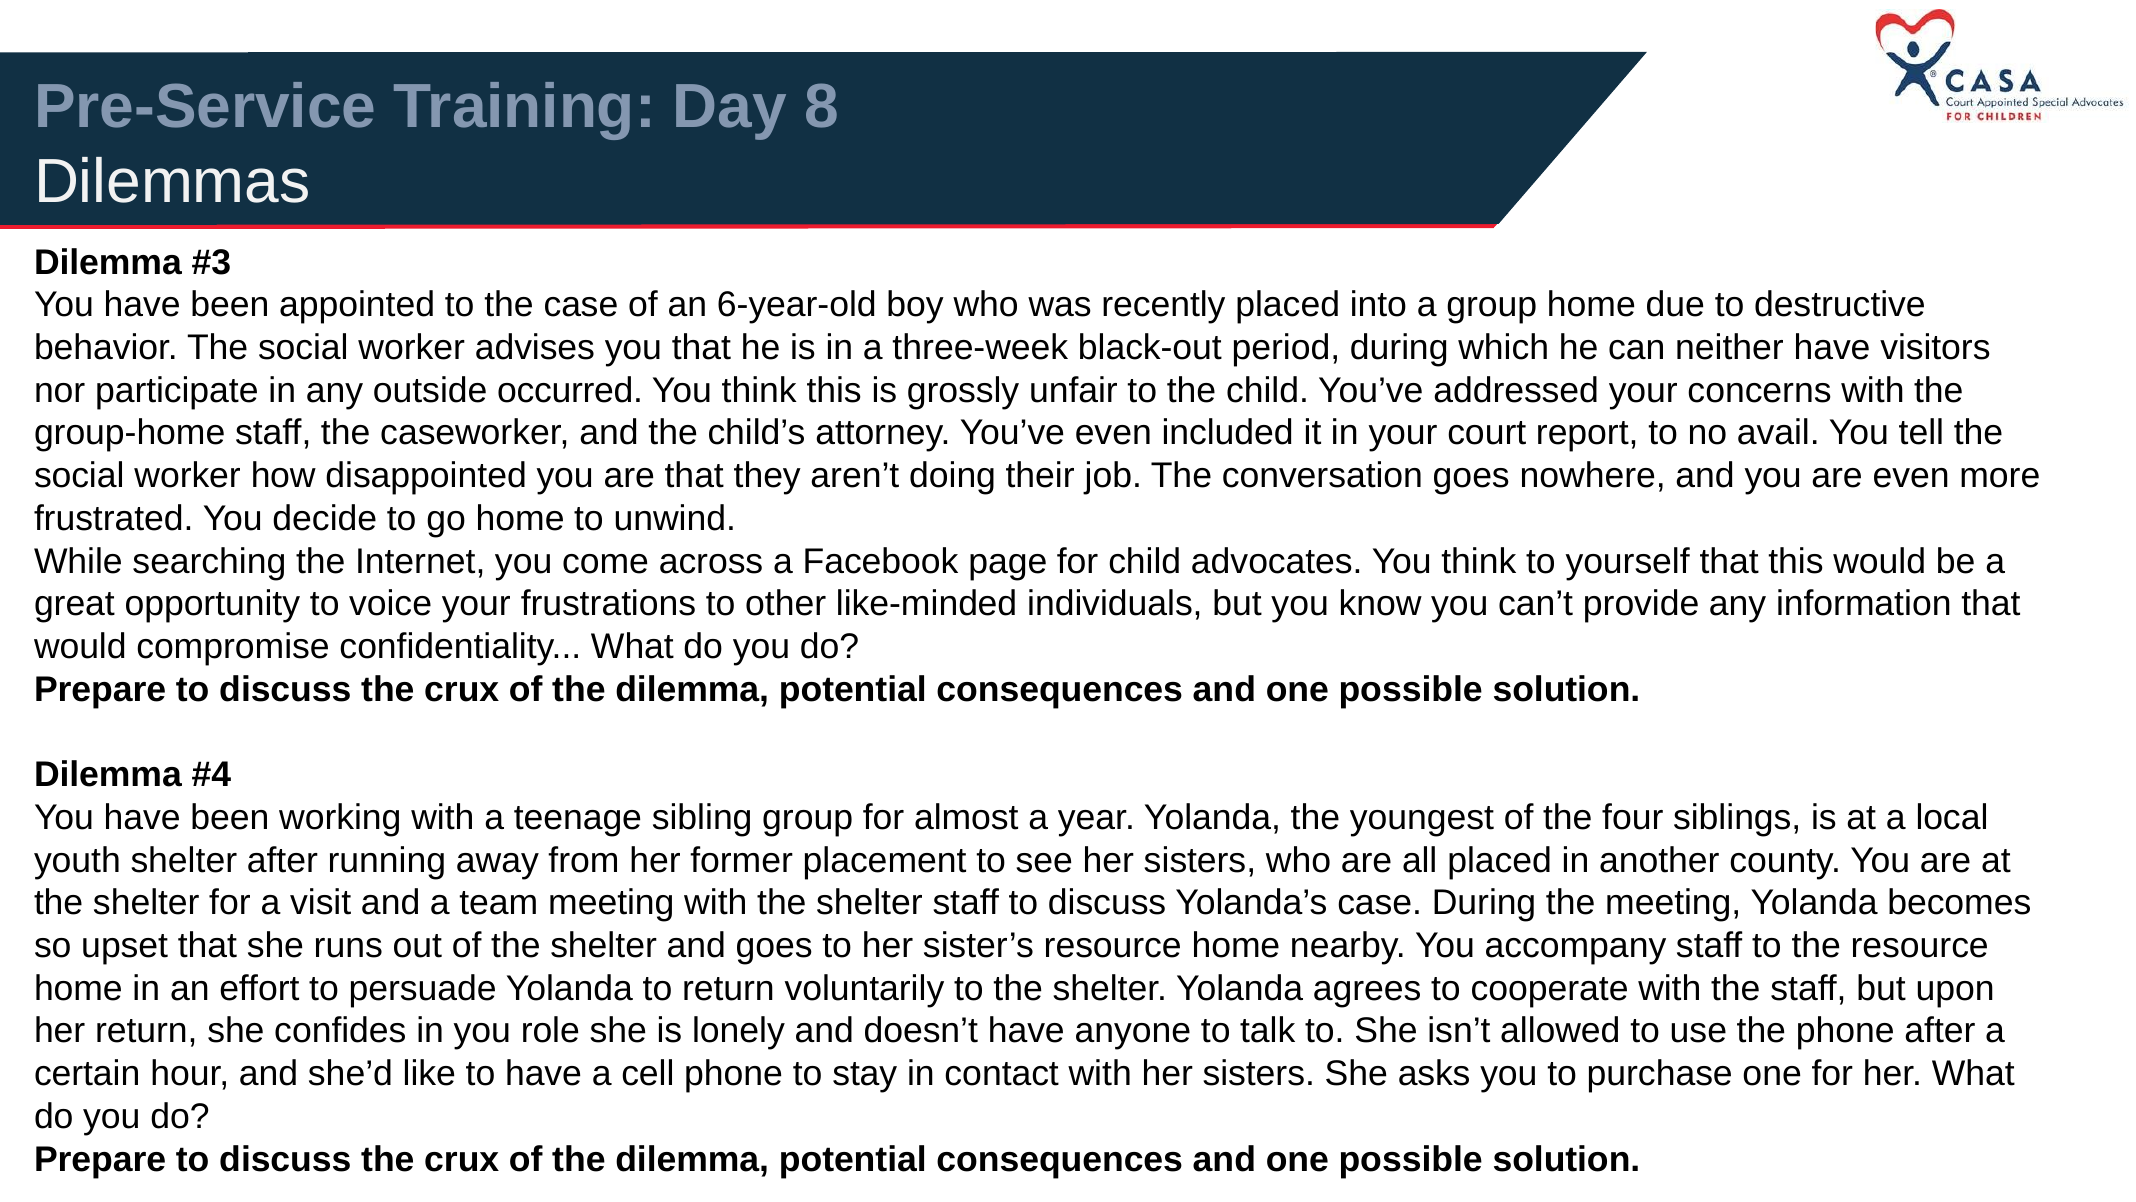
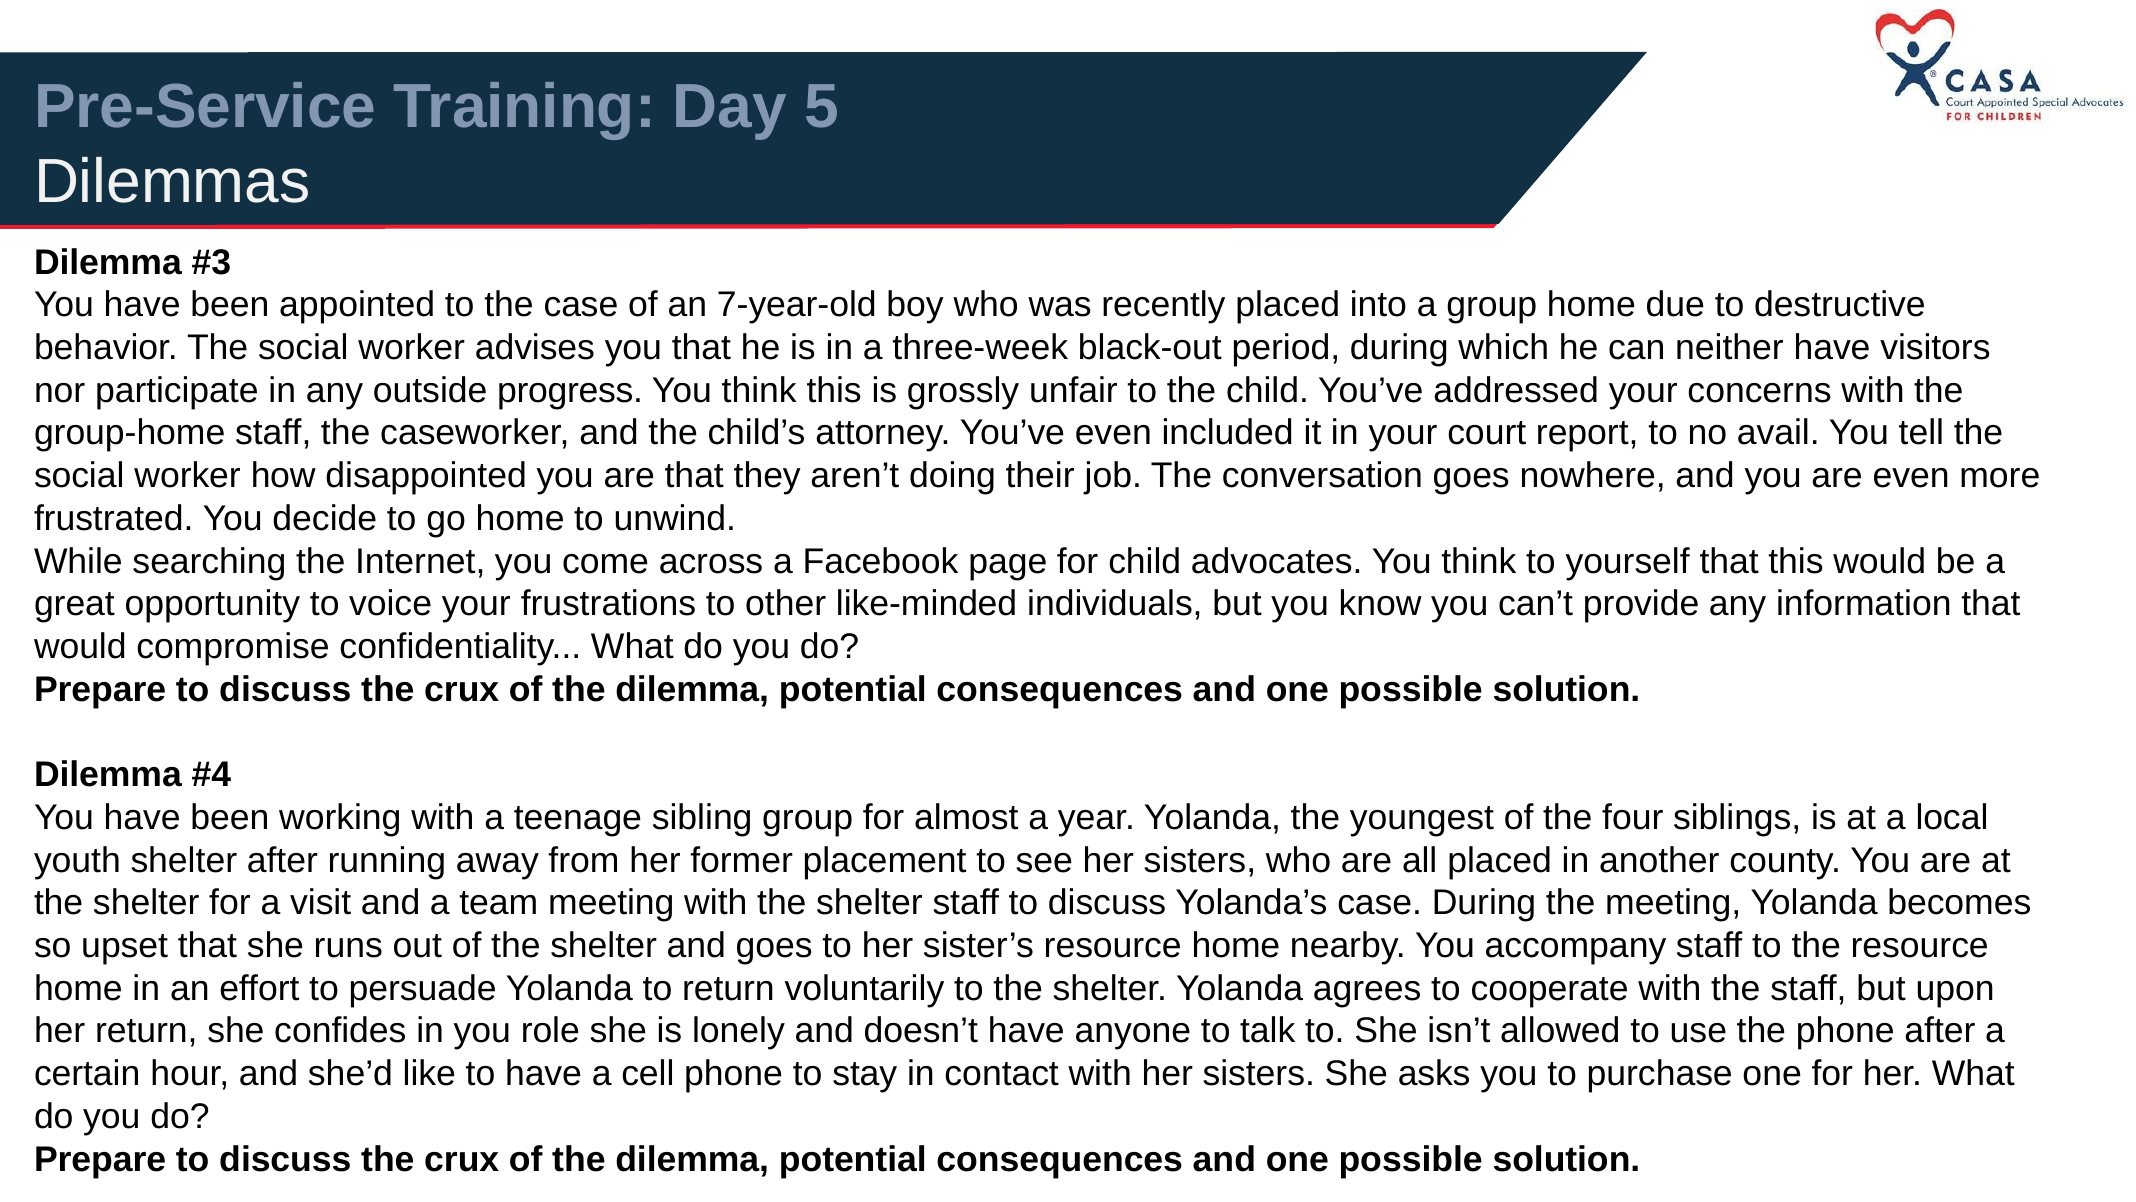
8: 8 -> 5
6-year-old: 6-year-old -> 7-year-old
occurred: occurred -> progress
